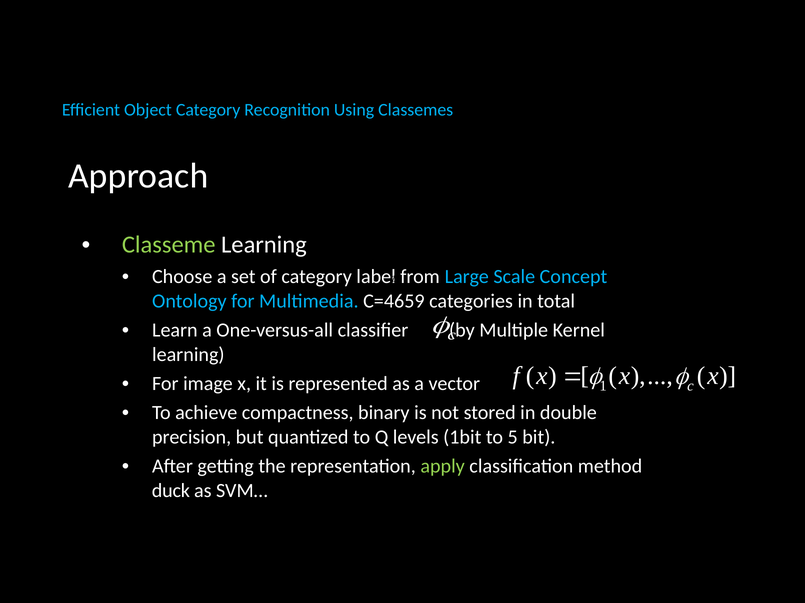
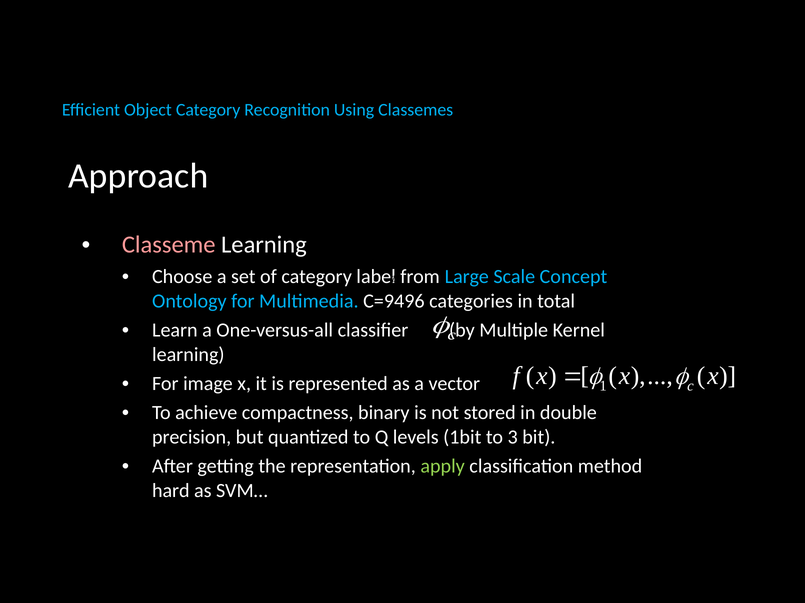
Classeme colour: light green -> pink
C=4659: C=4659 -> C=9496
5: 5 -> 3
duck: duck -> hard
